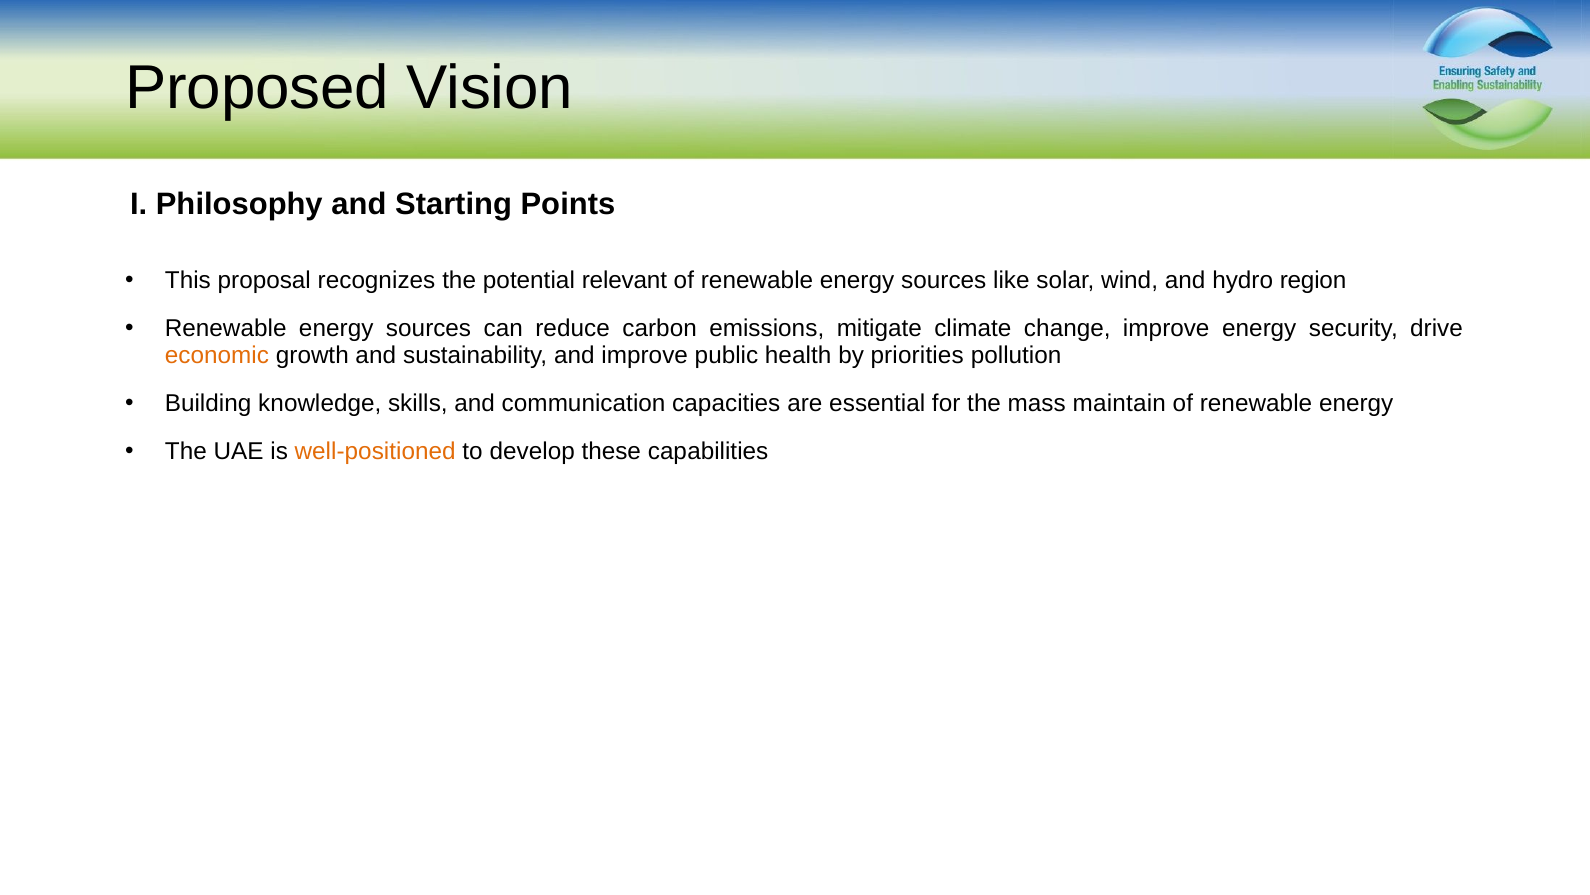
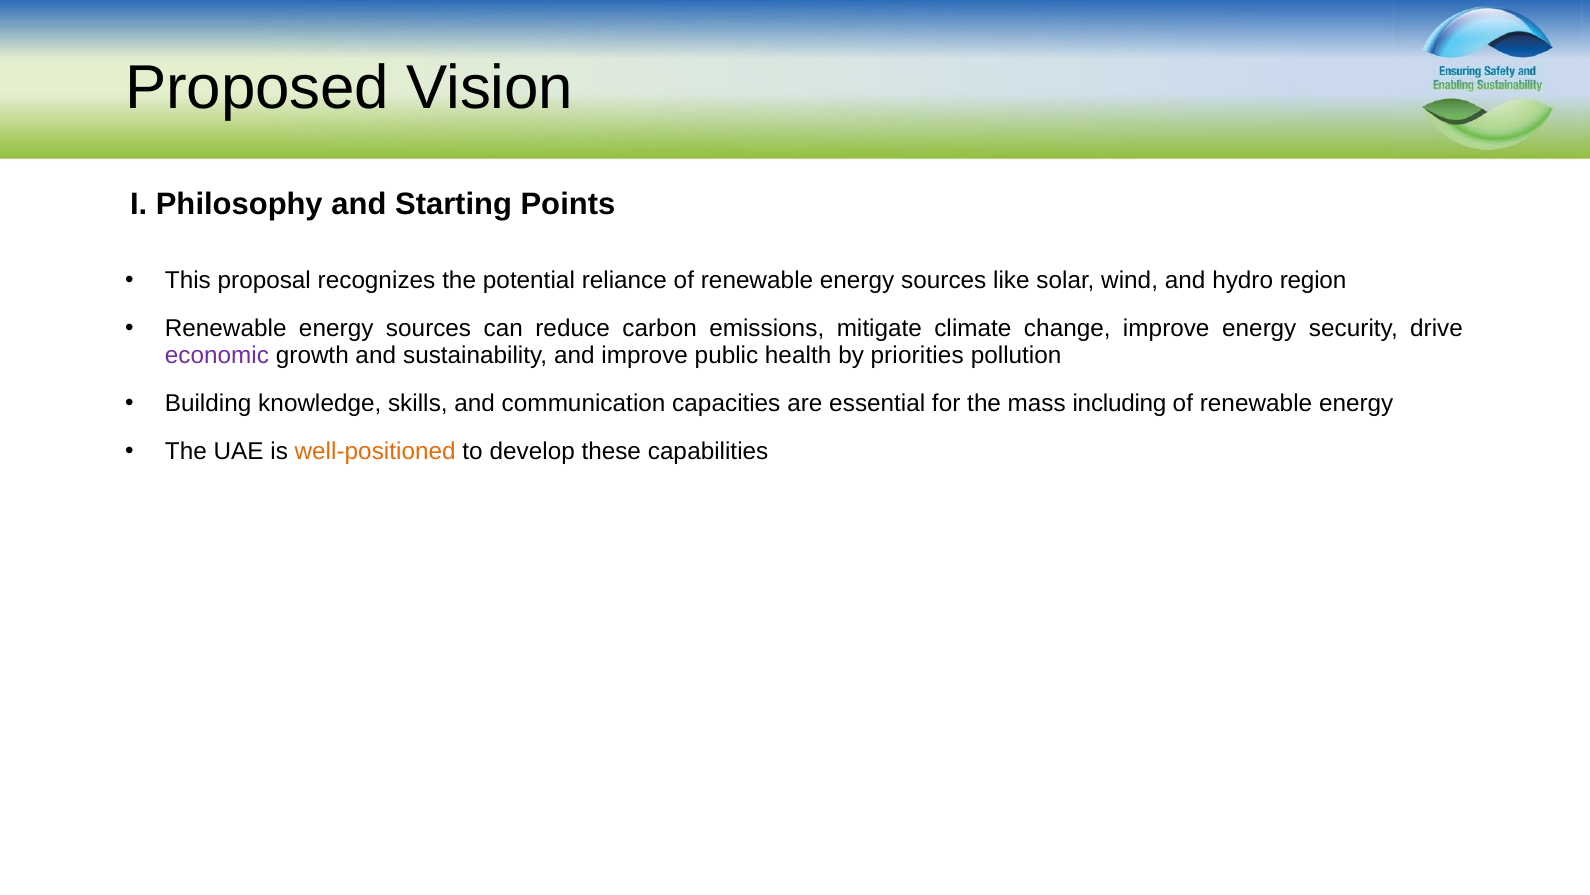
relevant: relevant -> reliance
economic colour: orange -> purple
maintain: maintain -> including
